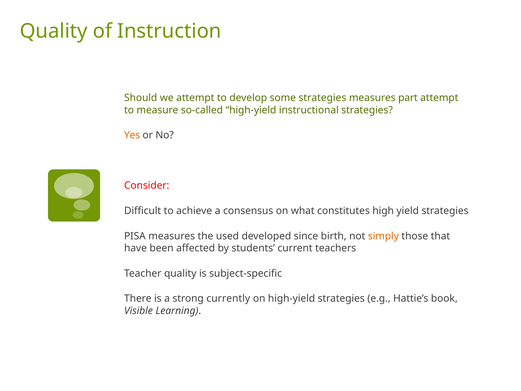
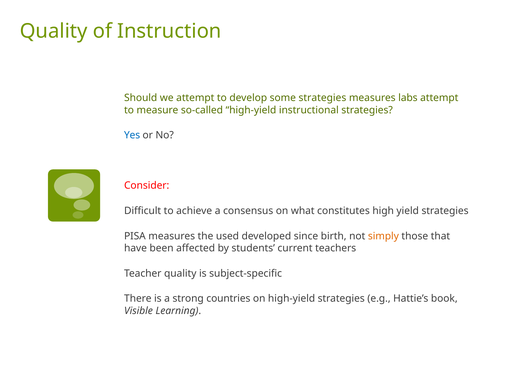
part: part -> labs
Yes colour: orange -> blue
currently: currently -> countries
